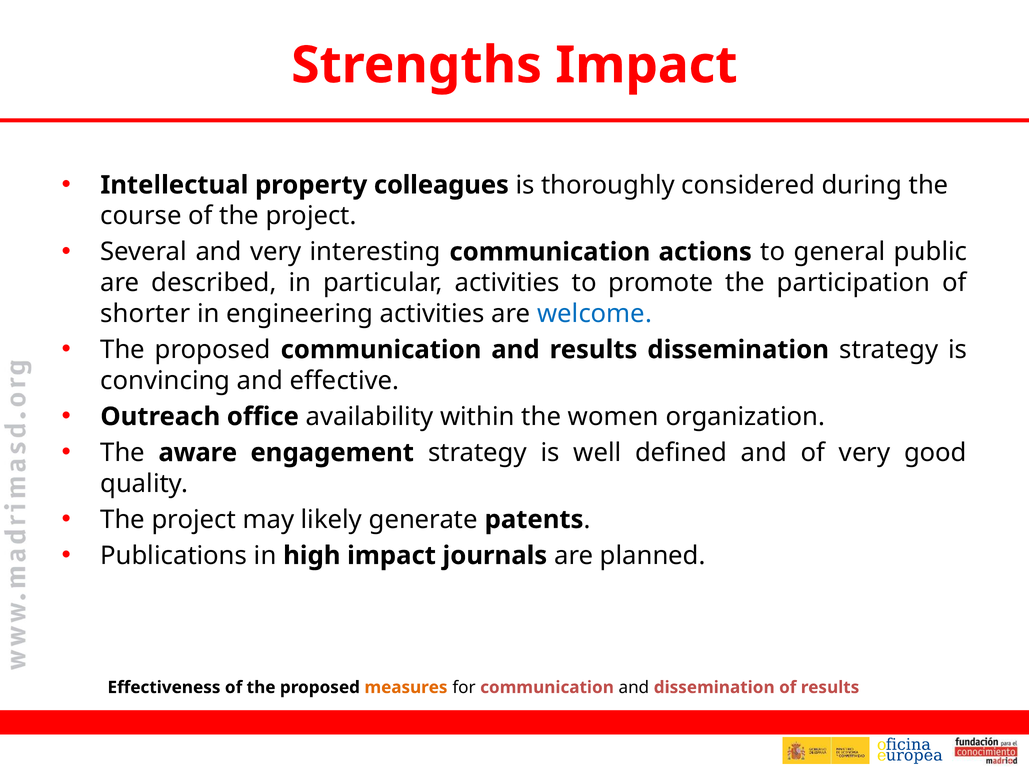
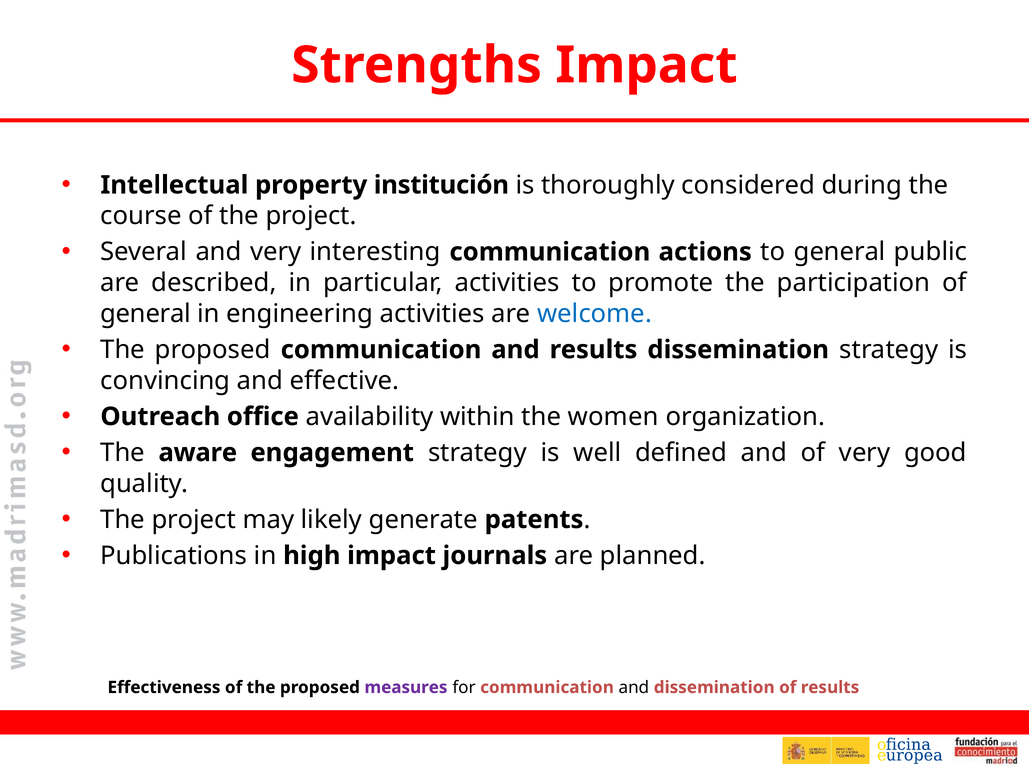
colleagues: colleagues -> institución
shorter at (145, 314): shorter -> general
measures colour: orange -> purple
